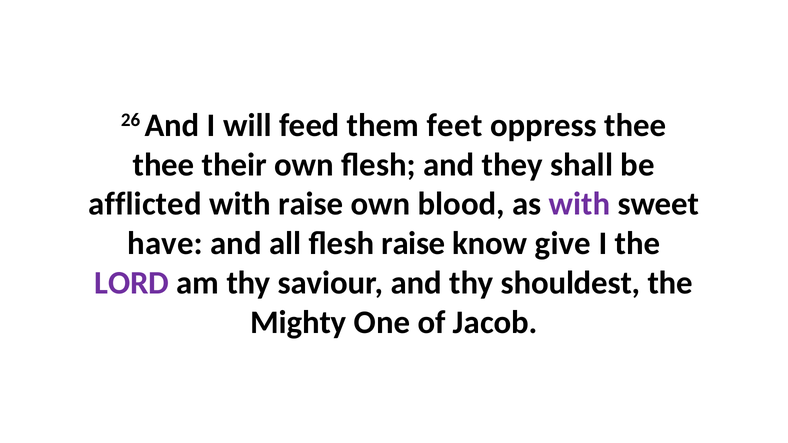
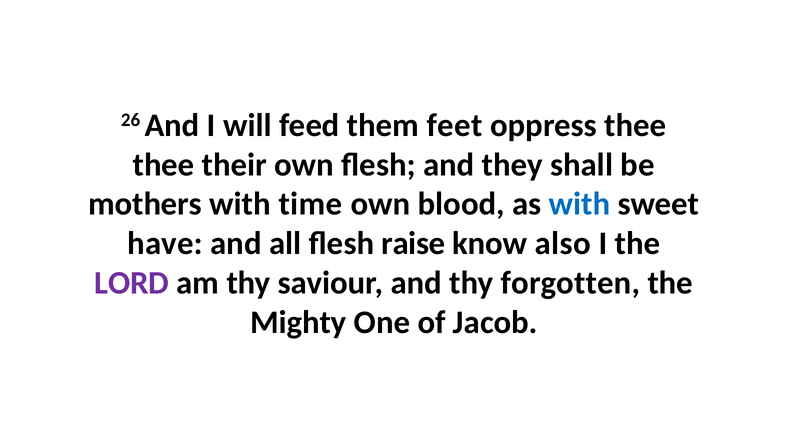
afflicted: afflicted -> mothers
with raise: raise -> time
with at (579, 204) colour: purple -> blue
give: give -> also
shouldest: shouldest -> forgotten
